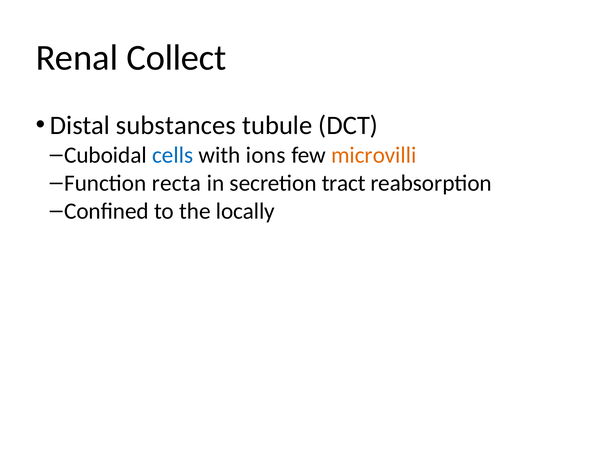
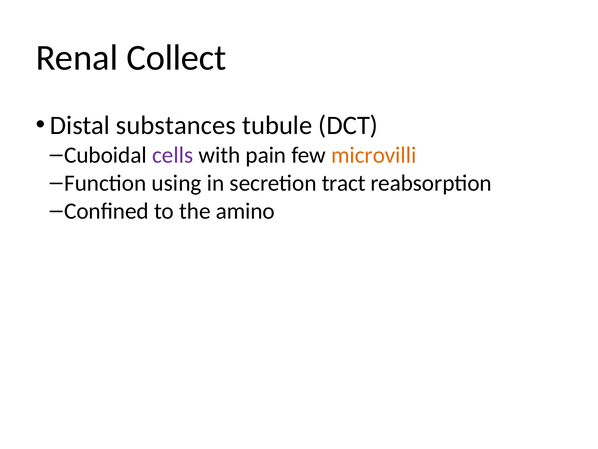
cells colour: blue -> purple
ions: ions -> pain
recta: recta -> using
locally: locally -> amino
